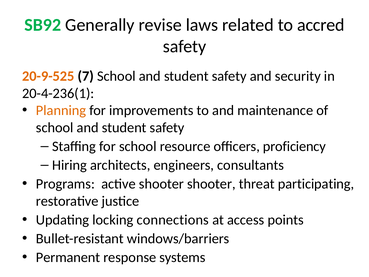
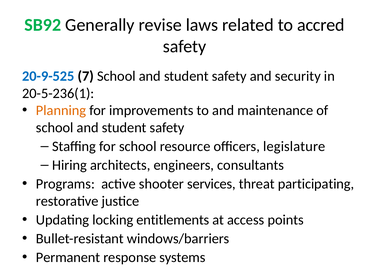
20-9-525 colour: orange -> blue
20-4-236(1: 20-4-236(1 -> 20-5-236(1
proficiency: proficiency -> legislature
shooter shooter: shooter -> services
connections: connections -> entitlements
